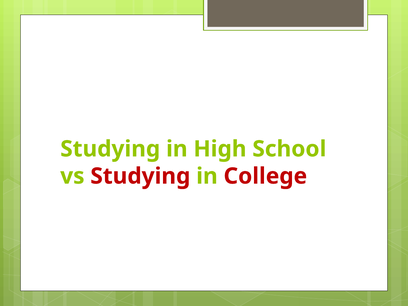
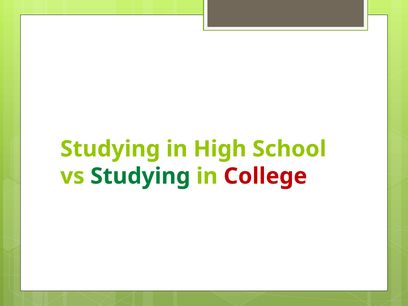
Studying at (140, 176) colour: red -> green
